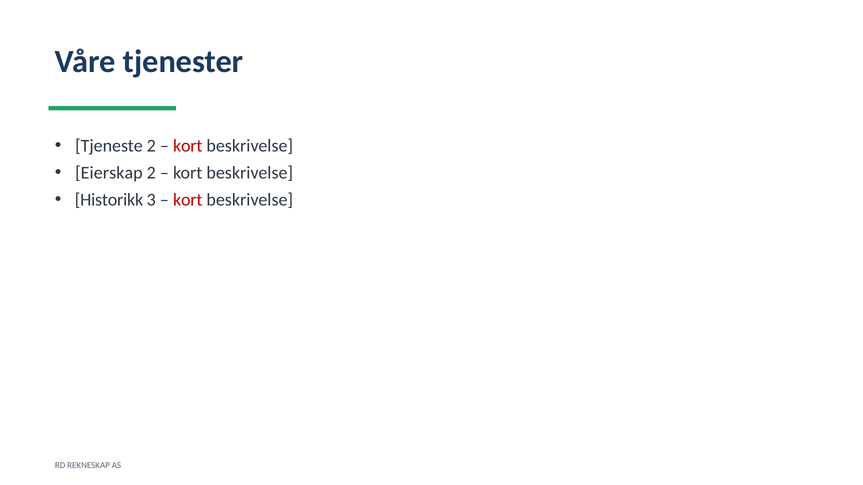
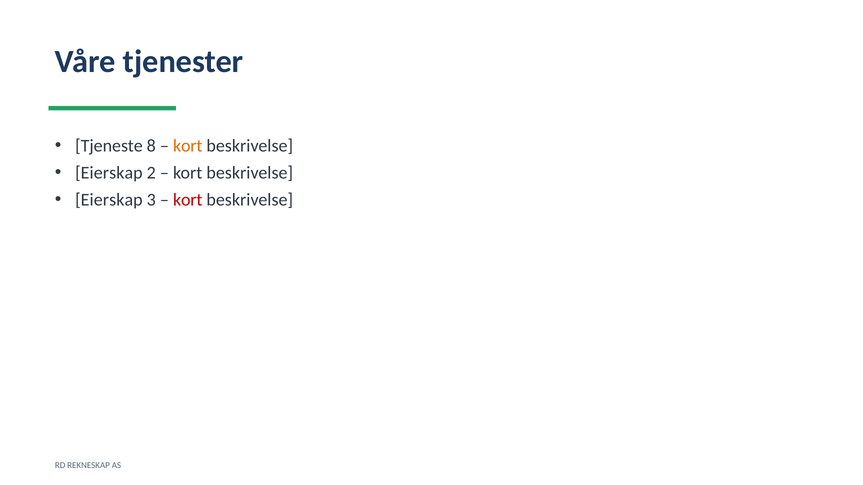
Tjeneste 2: 2 -> 8
kort at (188, 146) colour: red -> orange
Historikk at (109, 200): Historikk -> Eierskap
